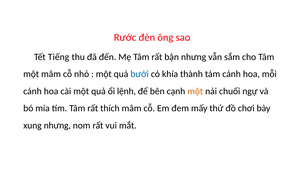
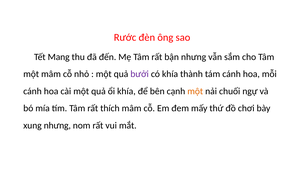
Tiếng: Tiếng -> Mang
bưởi colour: blue -> purple
ổi lệnh: lệnh -> khía
